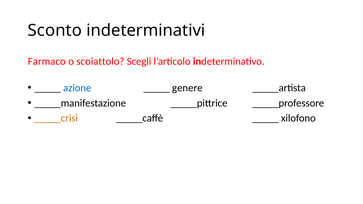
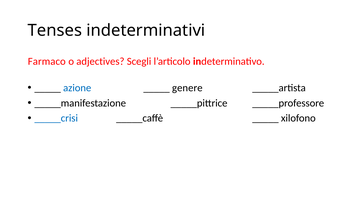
Sconto: Sconto -> Tenses
scoiattolo: scoiattolo -> adjectives
_____crisi colour: orange -> blue
